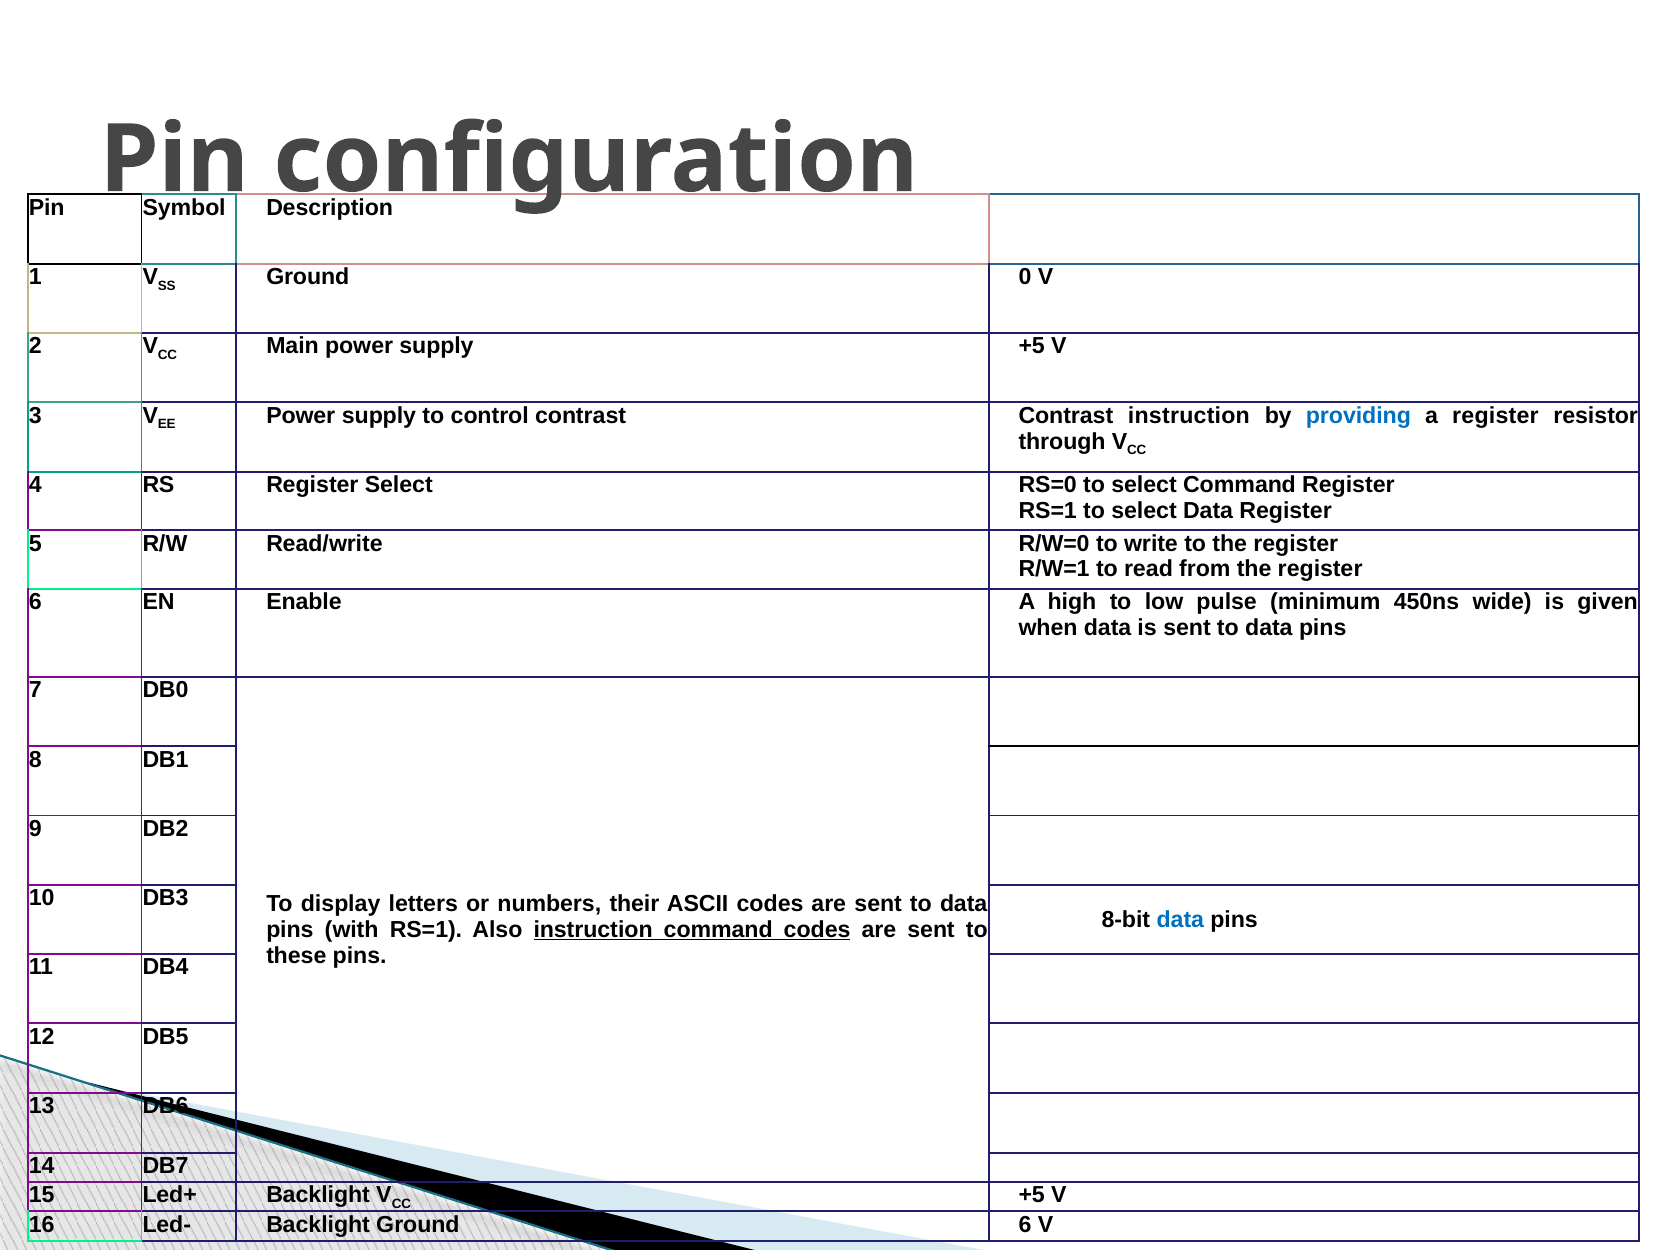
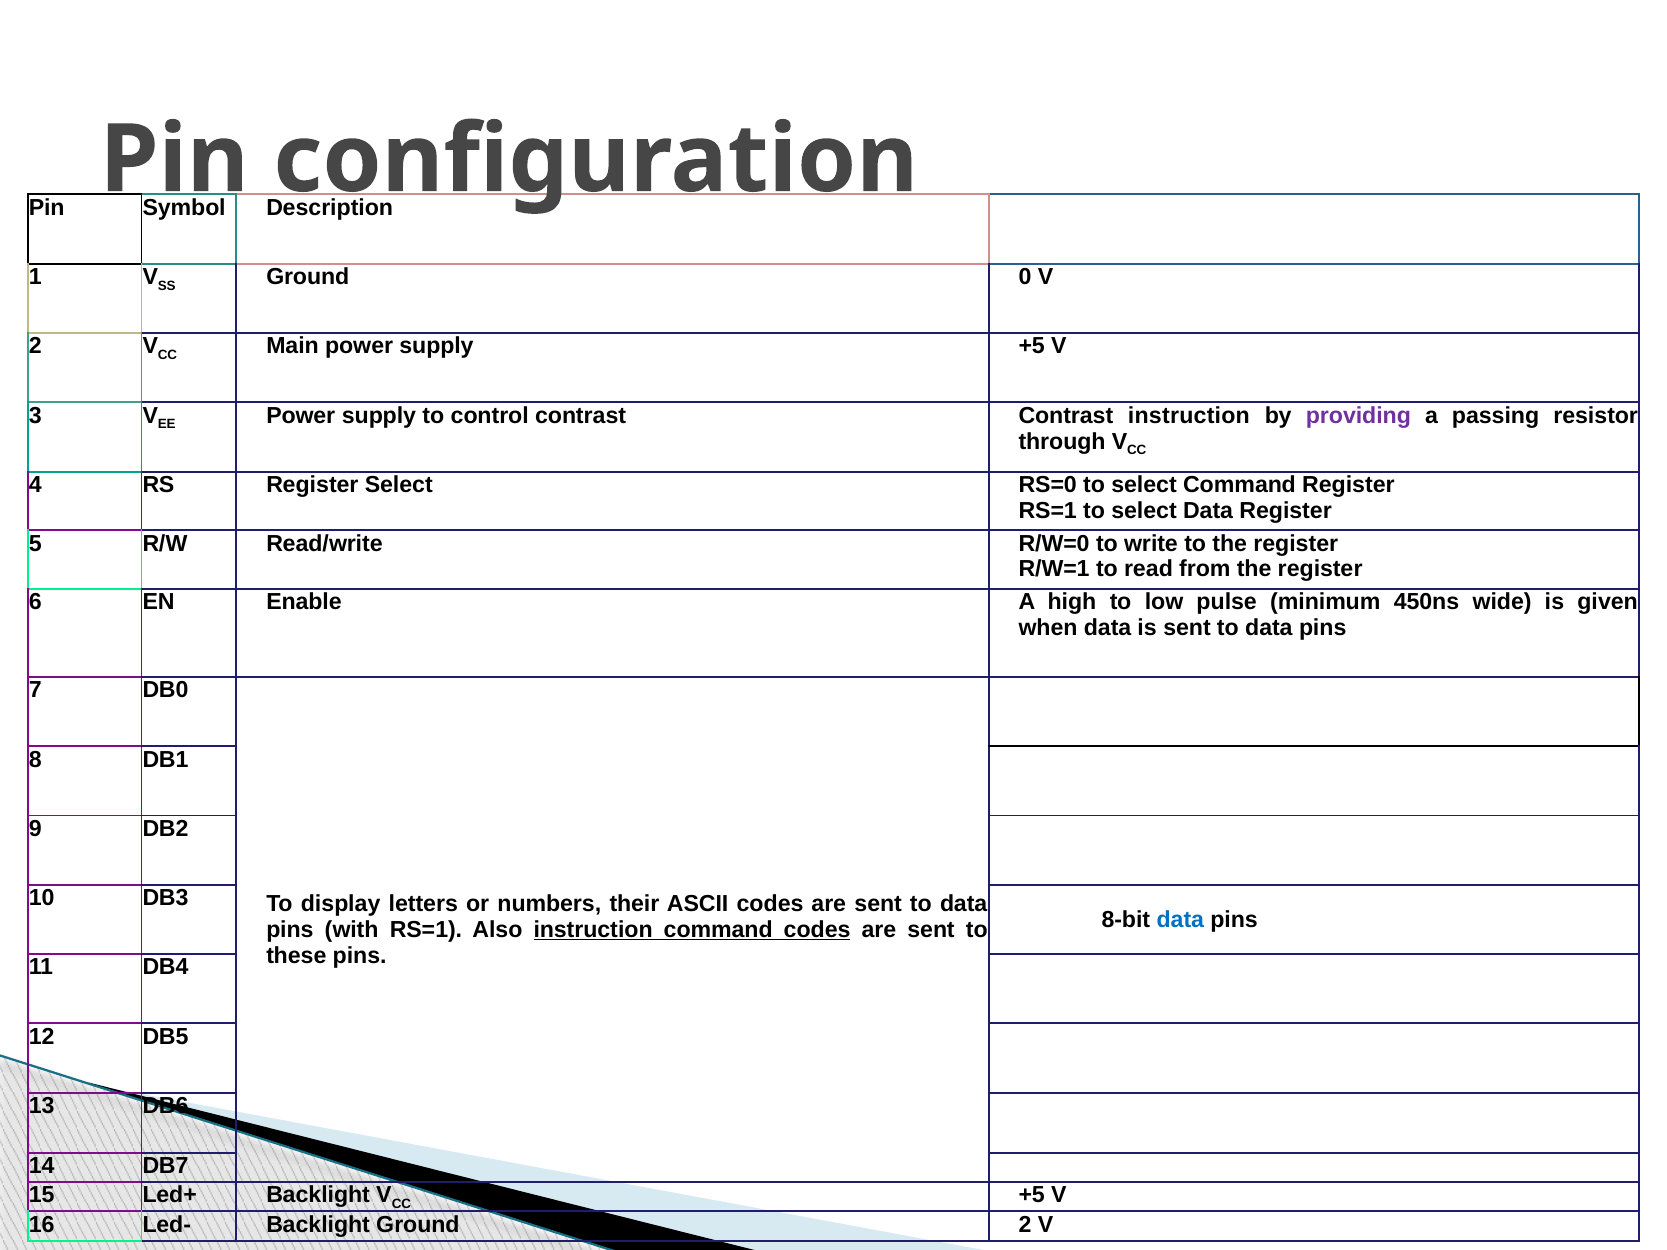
providing colour: blue -> purple
a register: register -> passing
Ground 6: 6 -> 2
